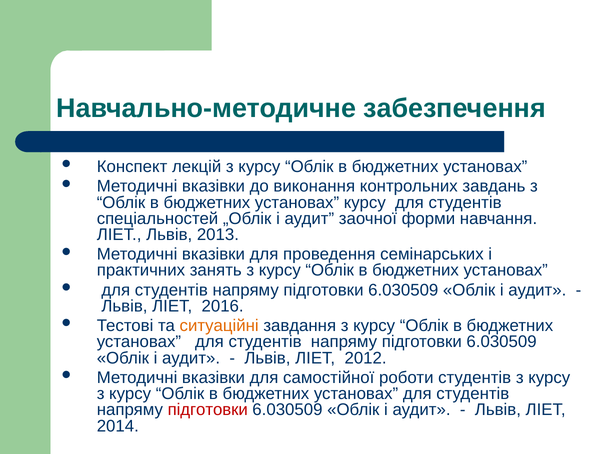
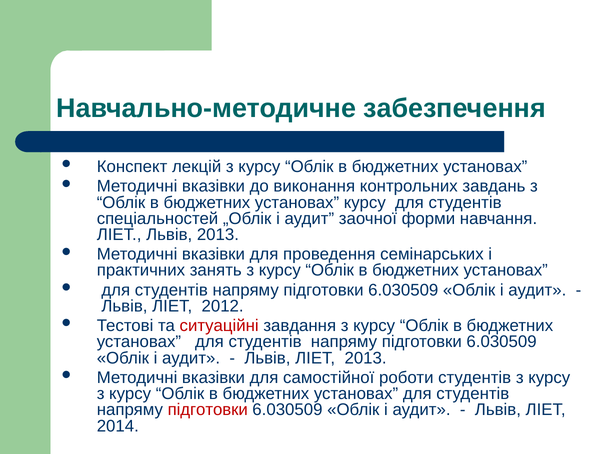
2016: 2016 -> 2012
ситуаційні colour: orange -> red
ЛІЕТ 2012: 2012 -> 2013
